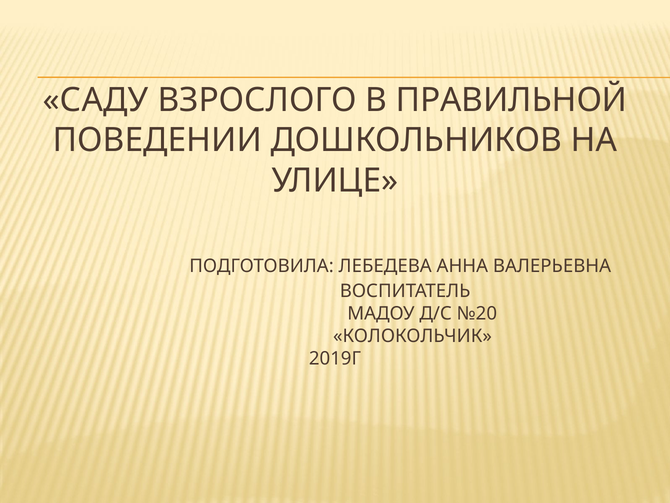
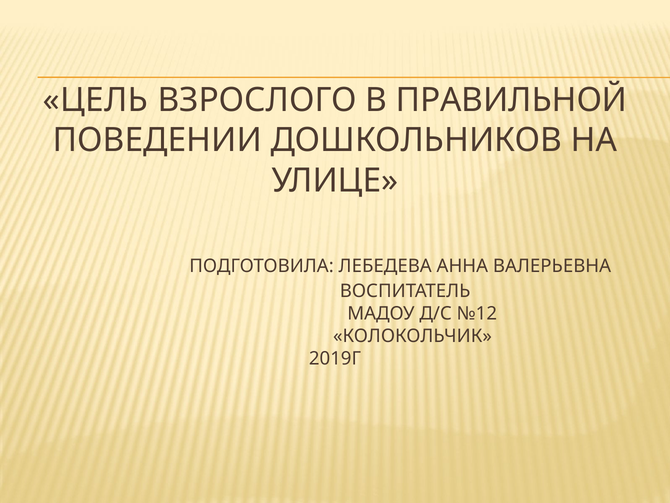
САДУ: САДУ -> ЦЕЛЬ
№20: №20 -> №12
